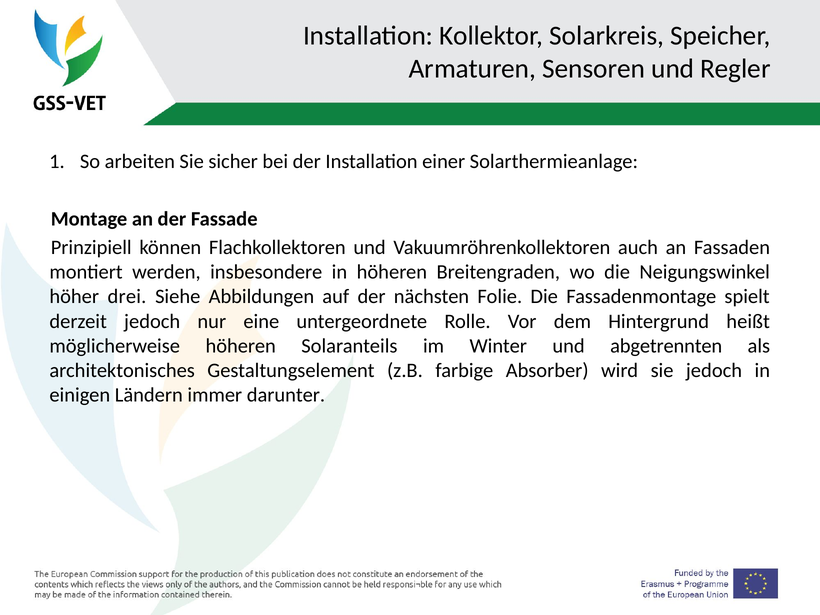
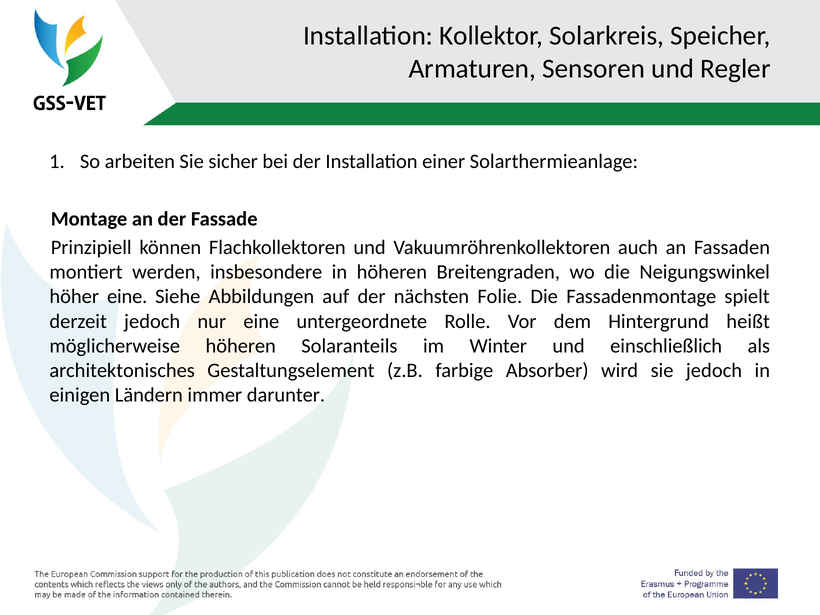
höher drei: drei -> eine
abgetrennten: abgetrennten -> einschließlich
